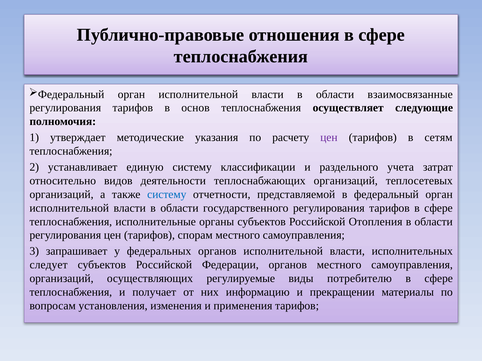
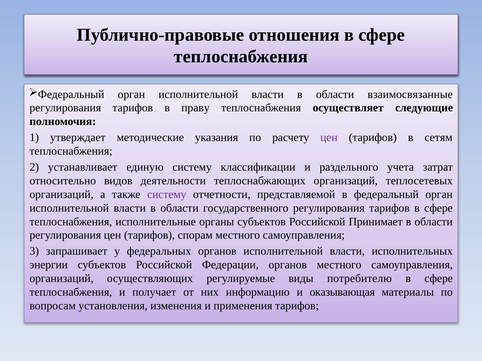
основ: основ -> праву
систему at (167, 195) colour: blue -> purple
Отопления: Отопления -> Принимает
следует: следует -> энергии
прекращении: прекращении -> оказывающая
